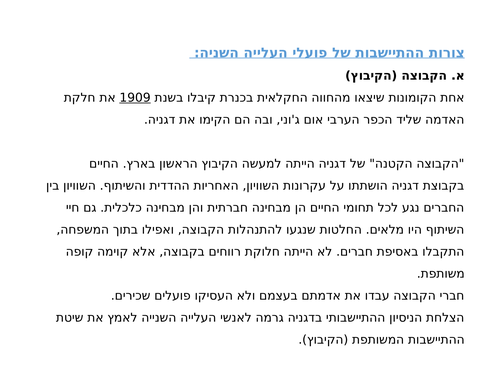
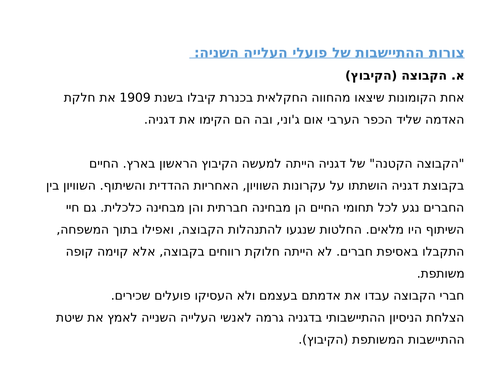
1909 underline: present -> none
